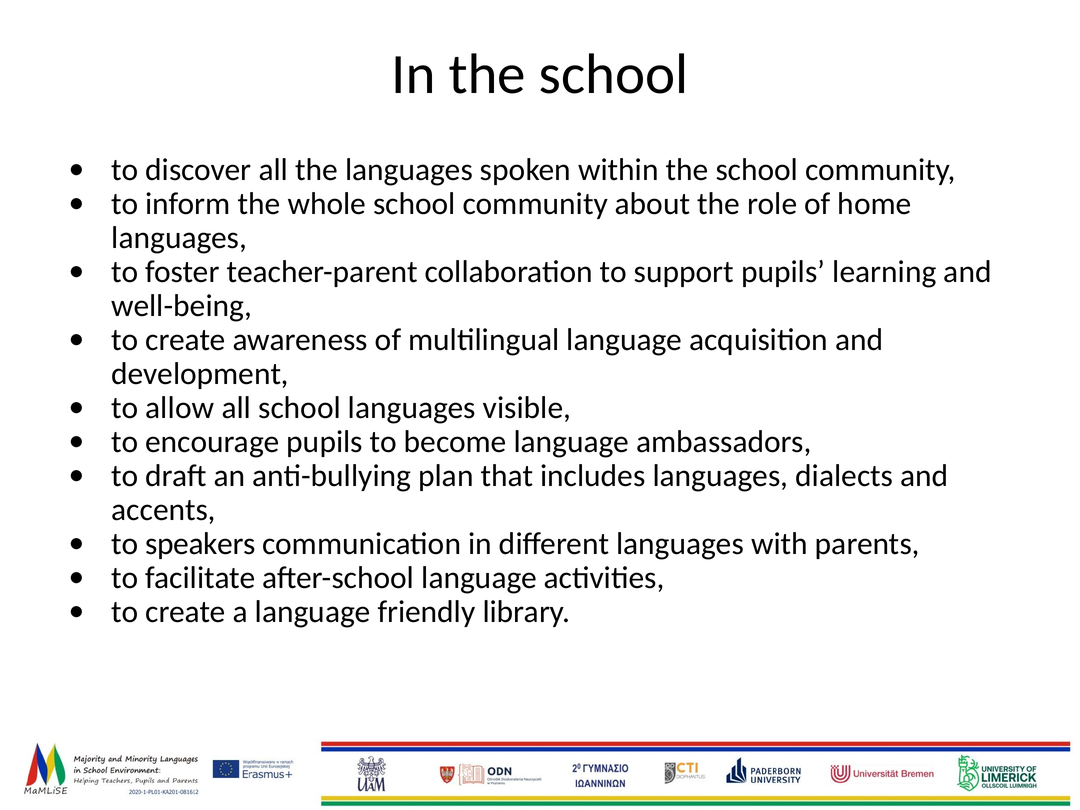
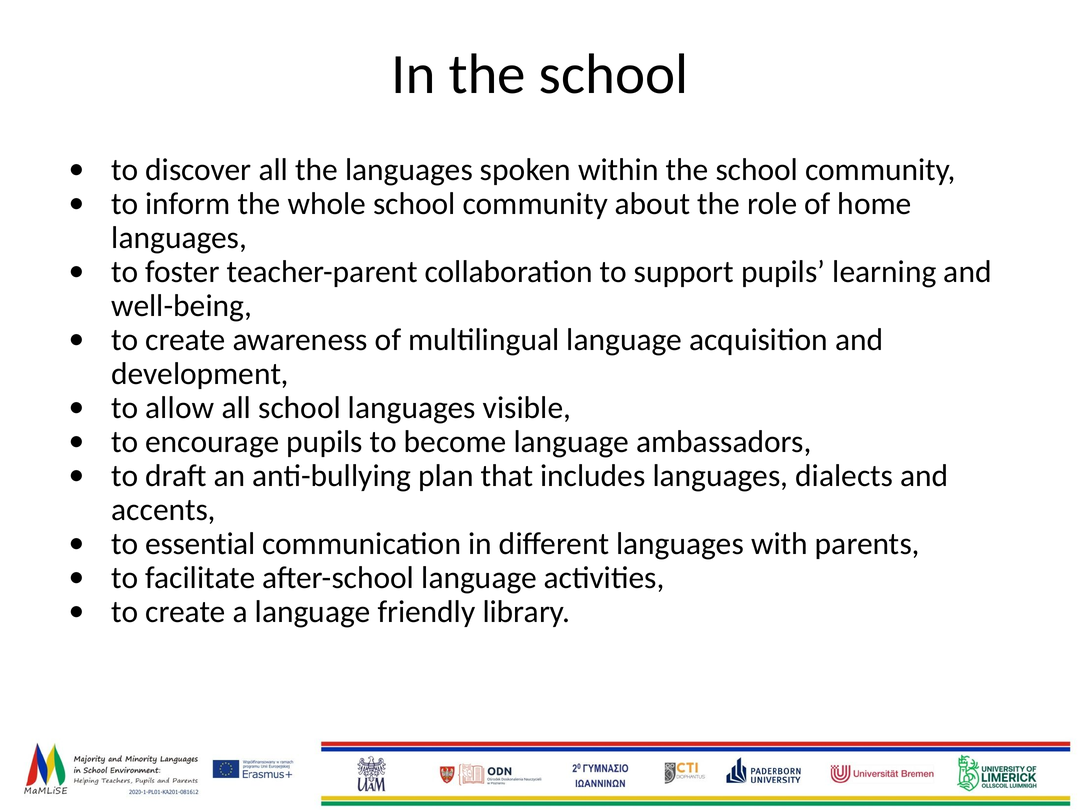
speakers: speakers -> essential
